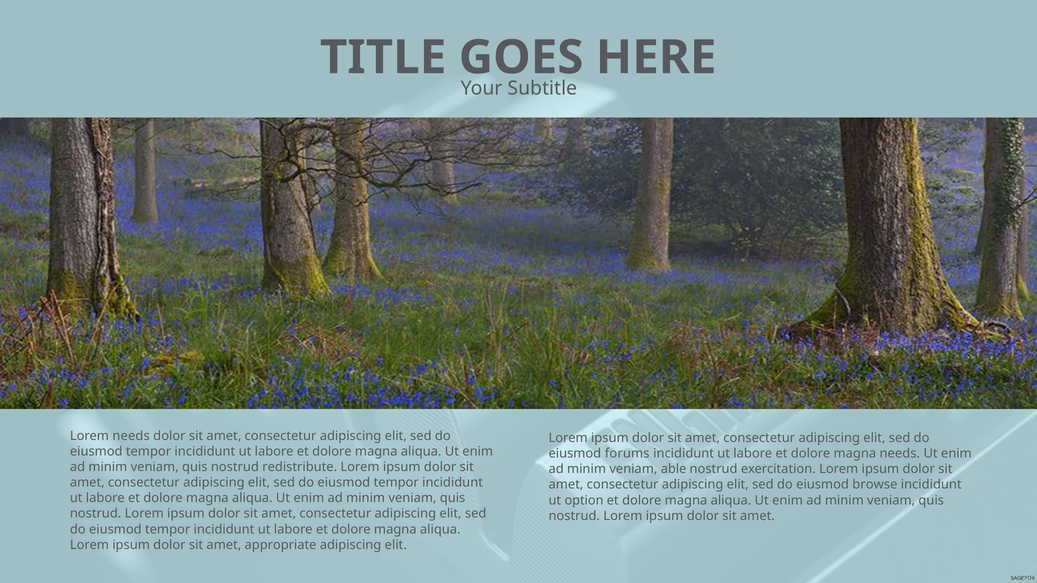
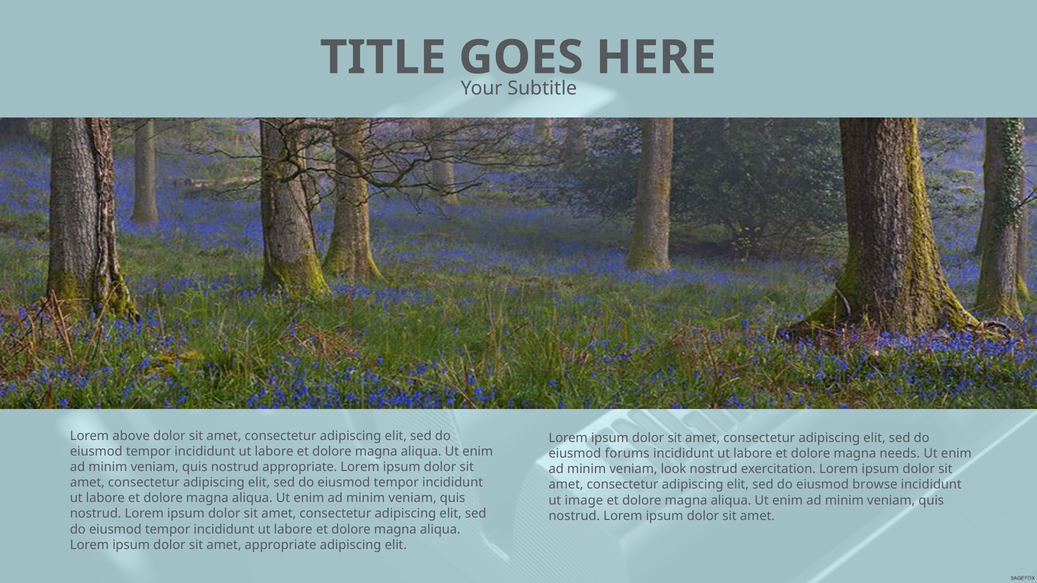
Lorem needs: needs -> above
nostrud redistribute: redistribute -> appropriate
able: able -> look
option: option -> image
